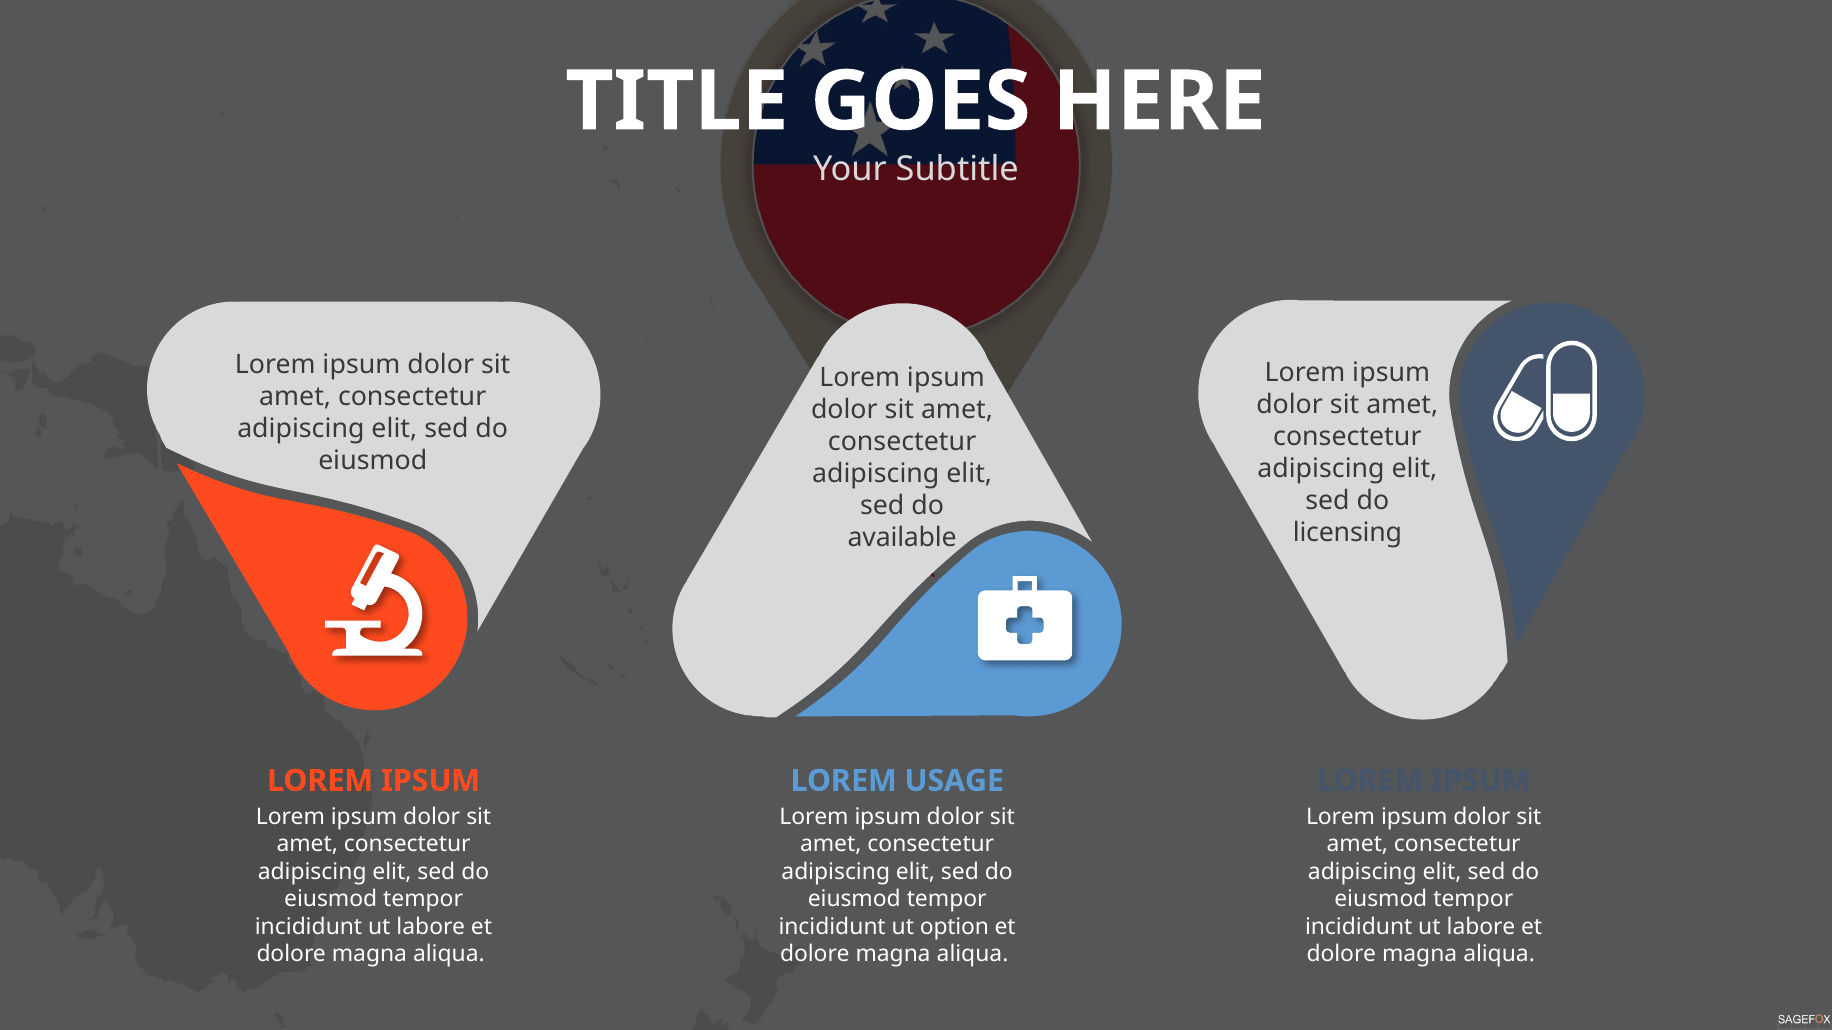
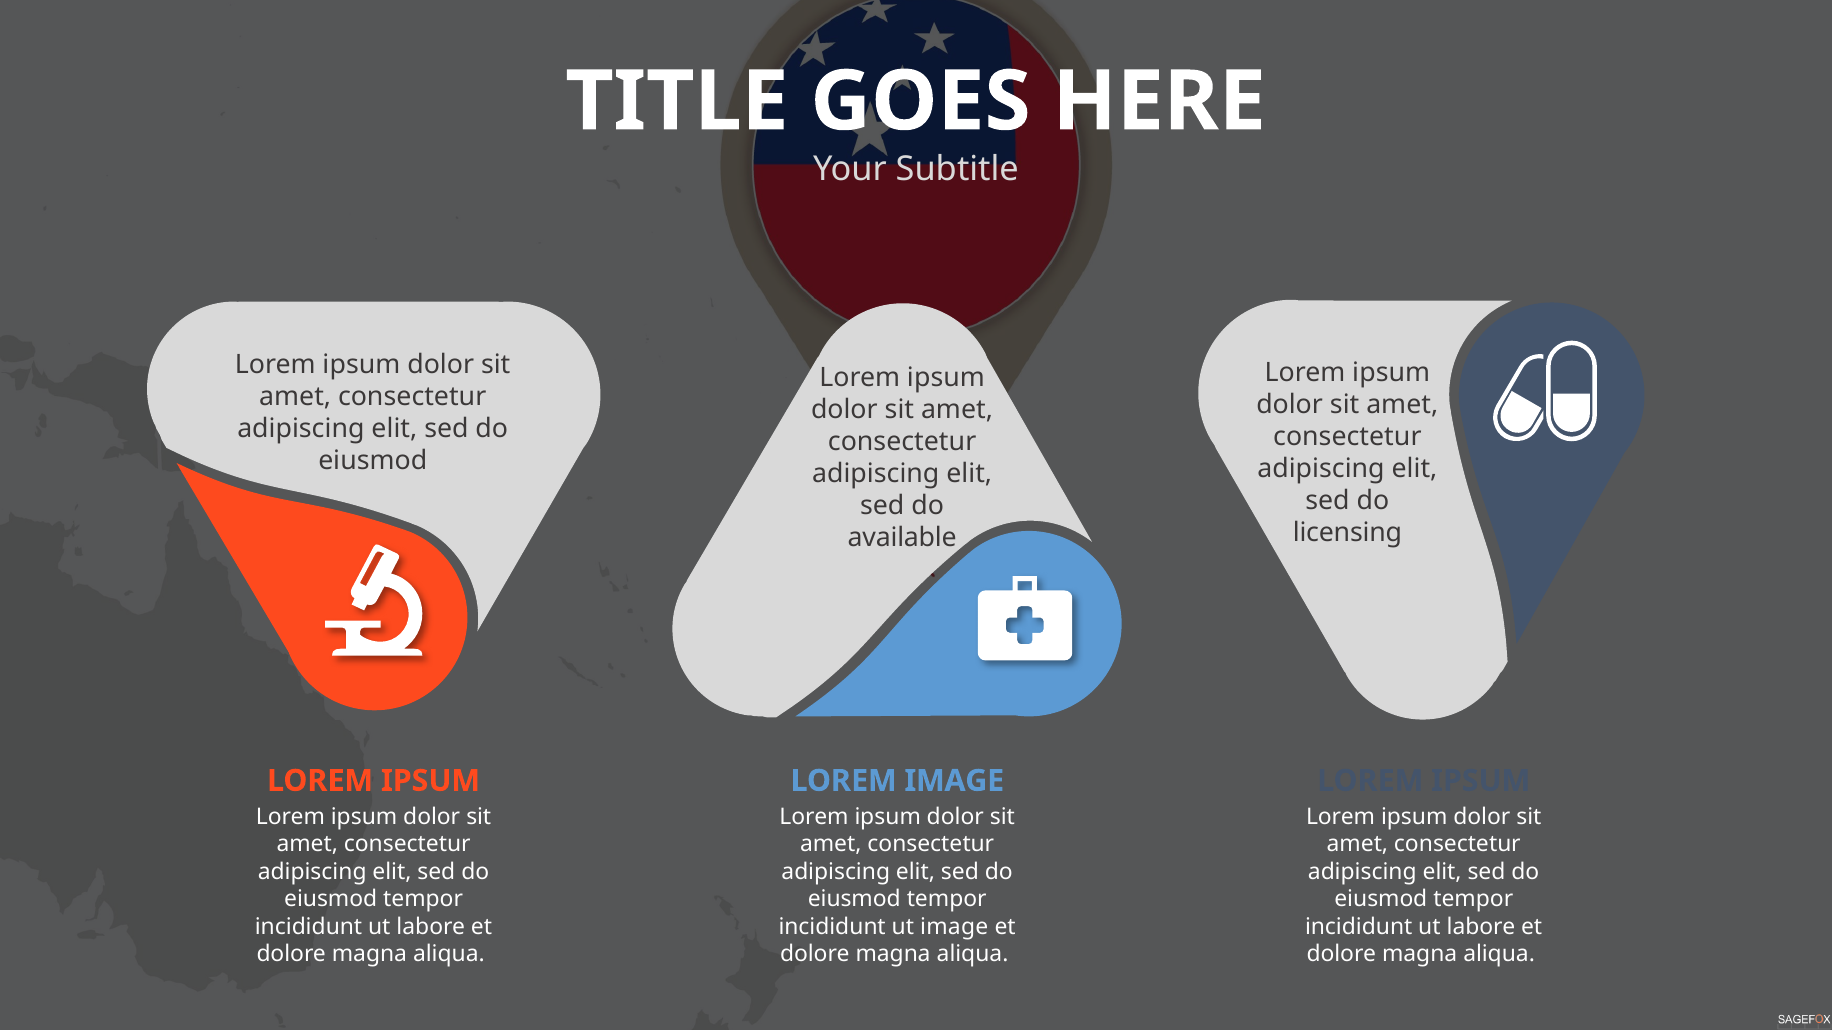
LOREM USAGE: USAGE -> IMAGE
ut option: option -> image
